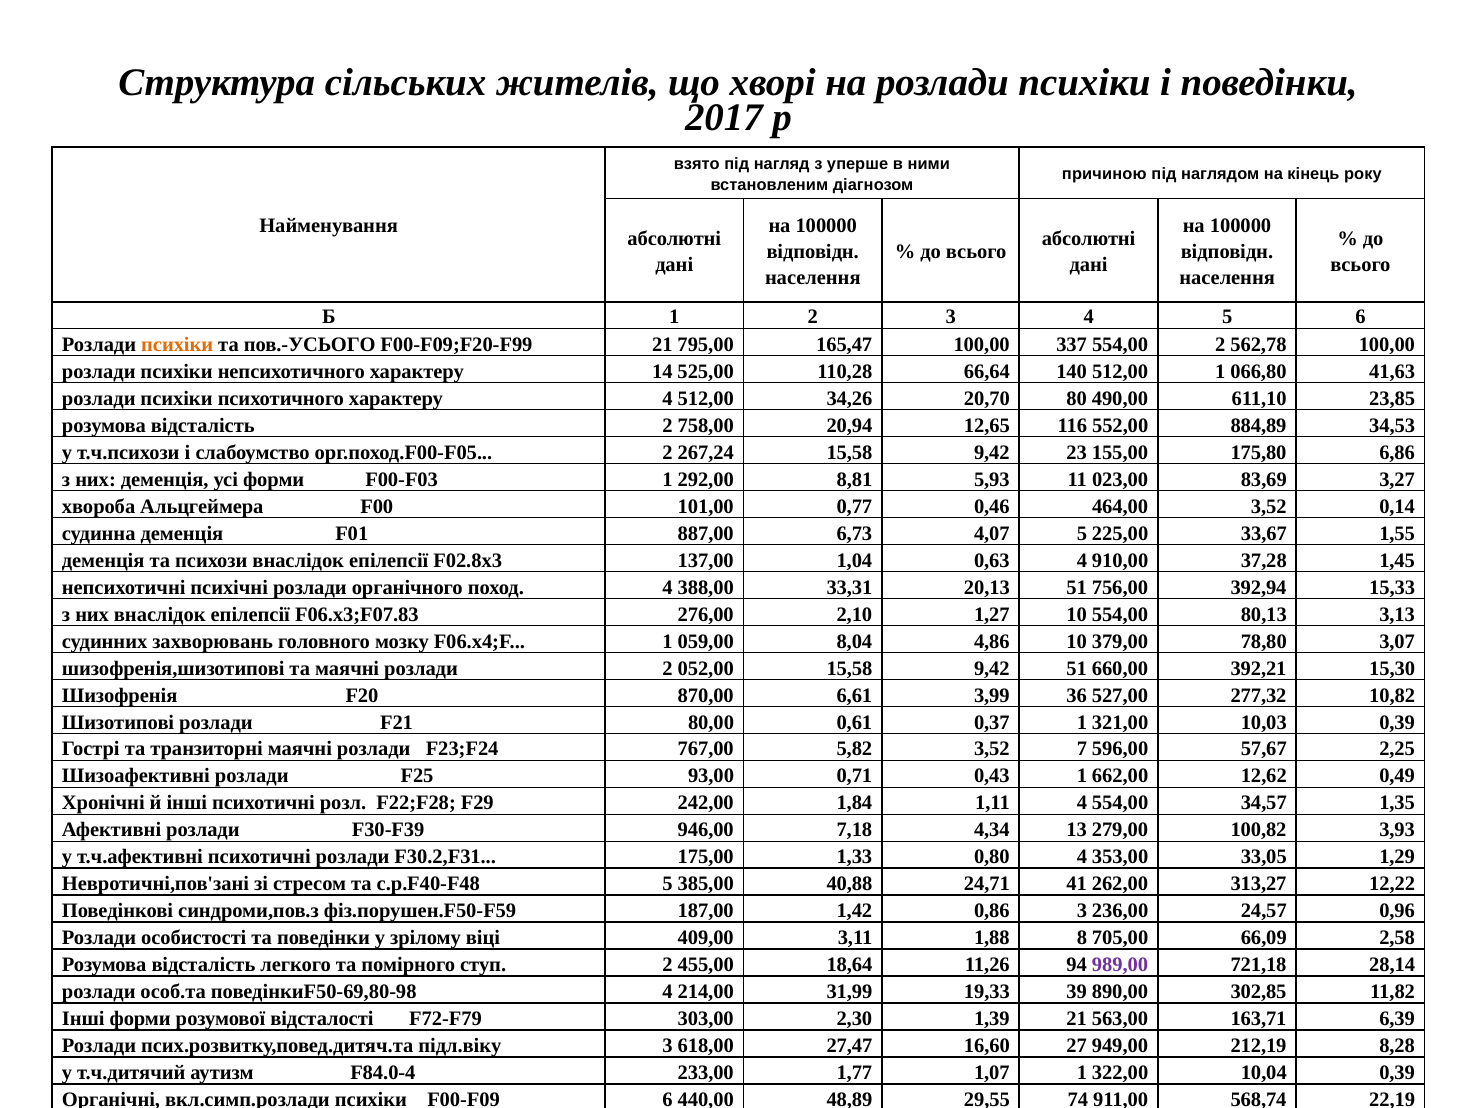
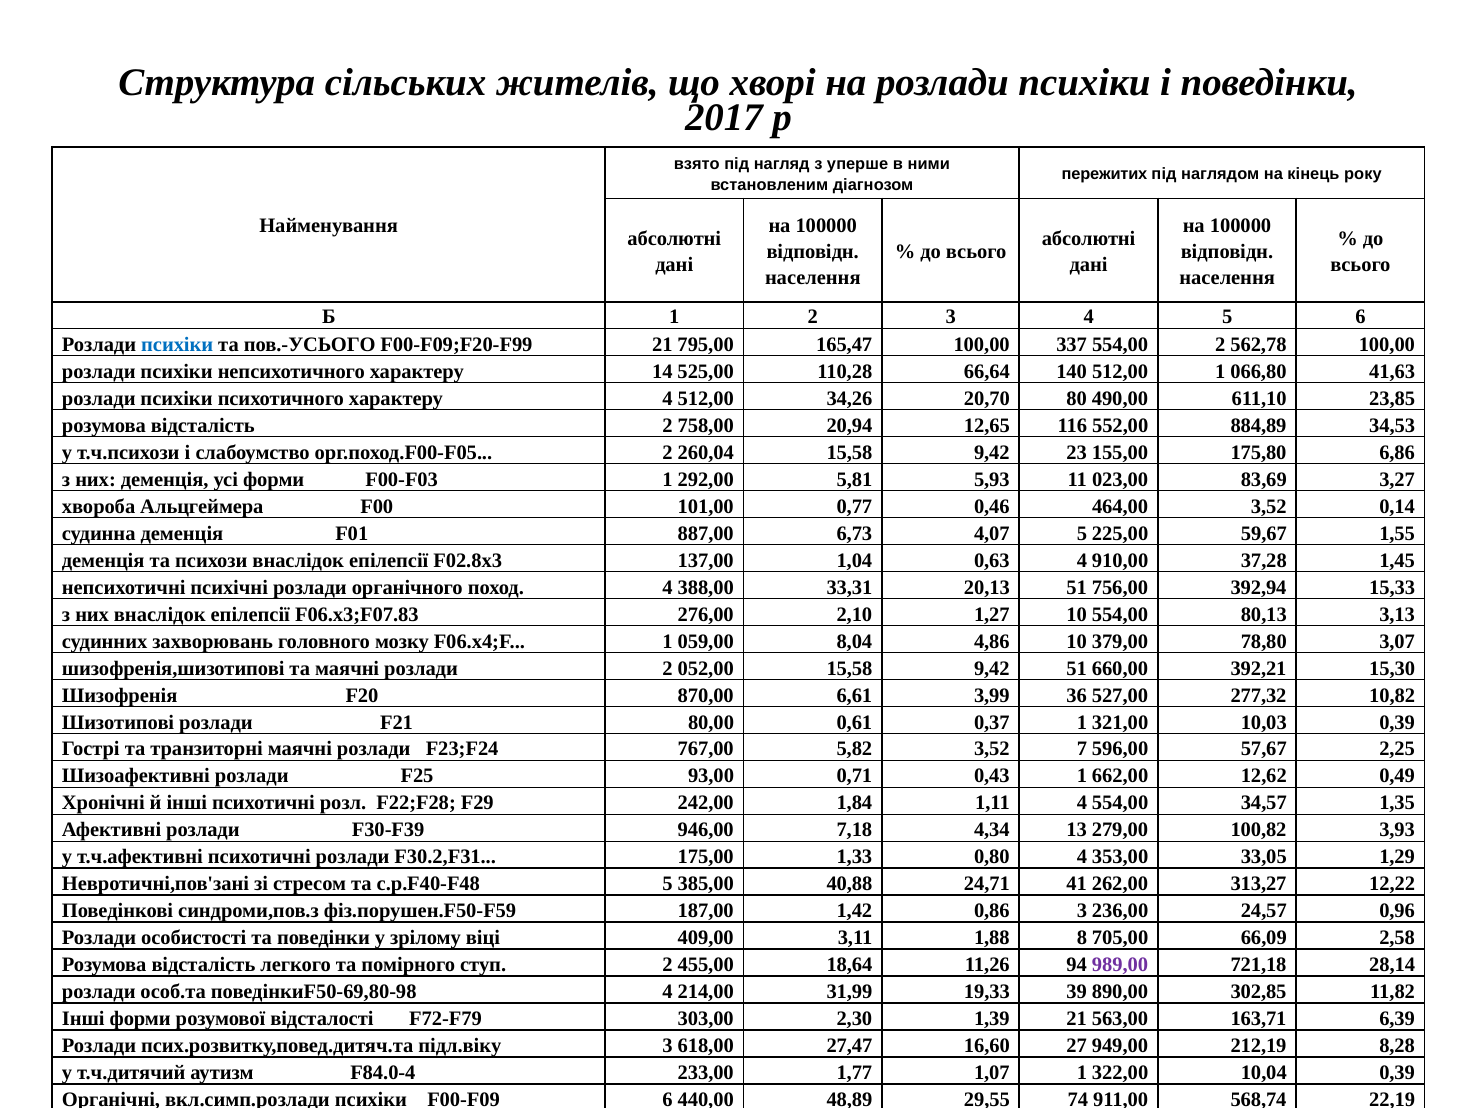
причиною: причиною -> пережитих
психіки at (177, 344) colour: orange -> blue
267,24: 267,24 -> 260,04
8,81: 8,81 -> 5,81
33,67: 33,67 -> 59,67
